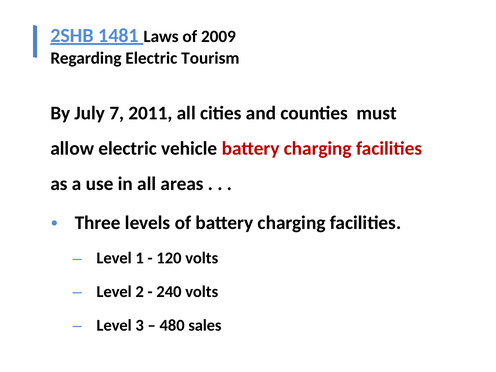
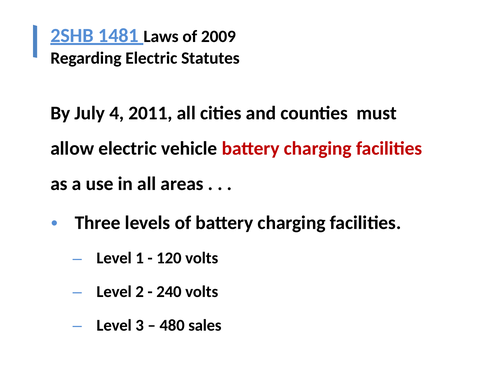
Tourism: Tourism -> Statutes
7: 7 -> 4
